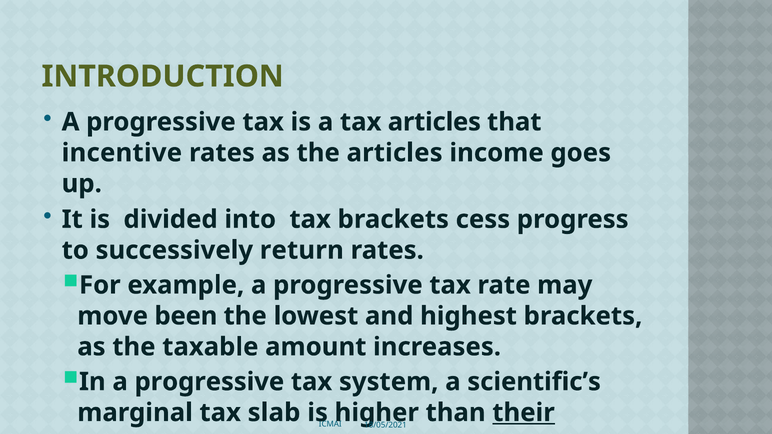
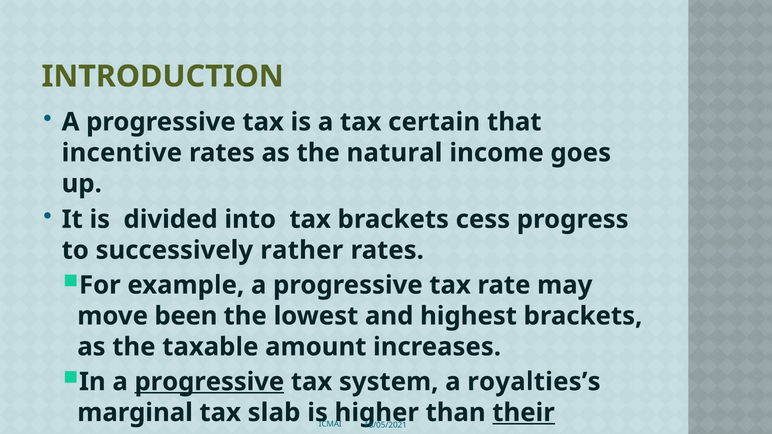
tax articles: articles -> certain
the articles: articles -> natural
return: return -> rather
progressive at (209, 382) underline: none -> present
scientific’s: scientific’s -> royalties’s
